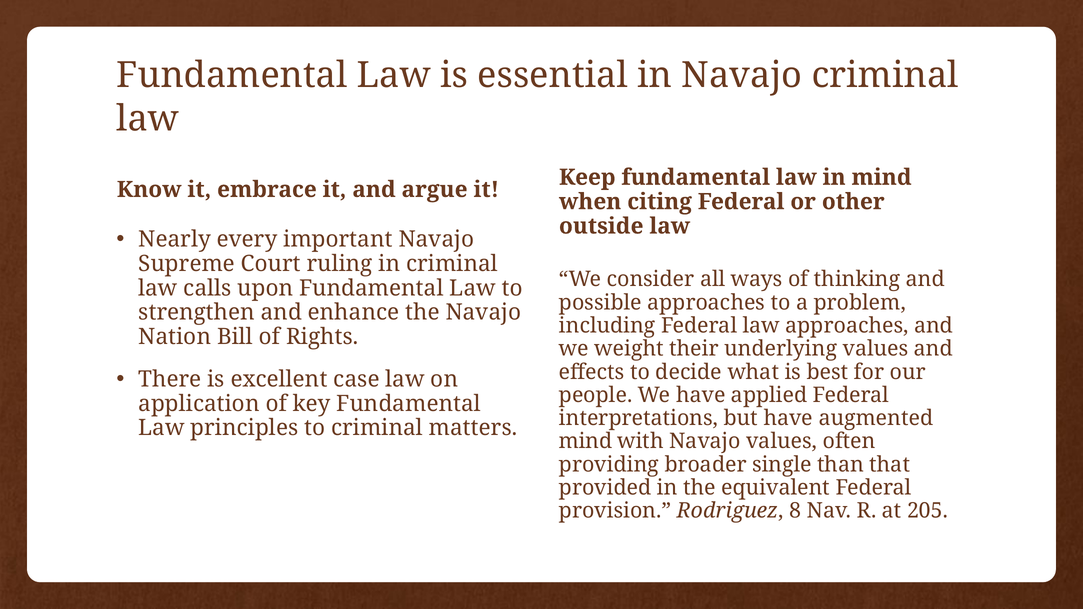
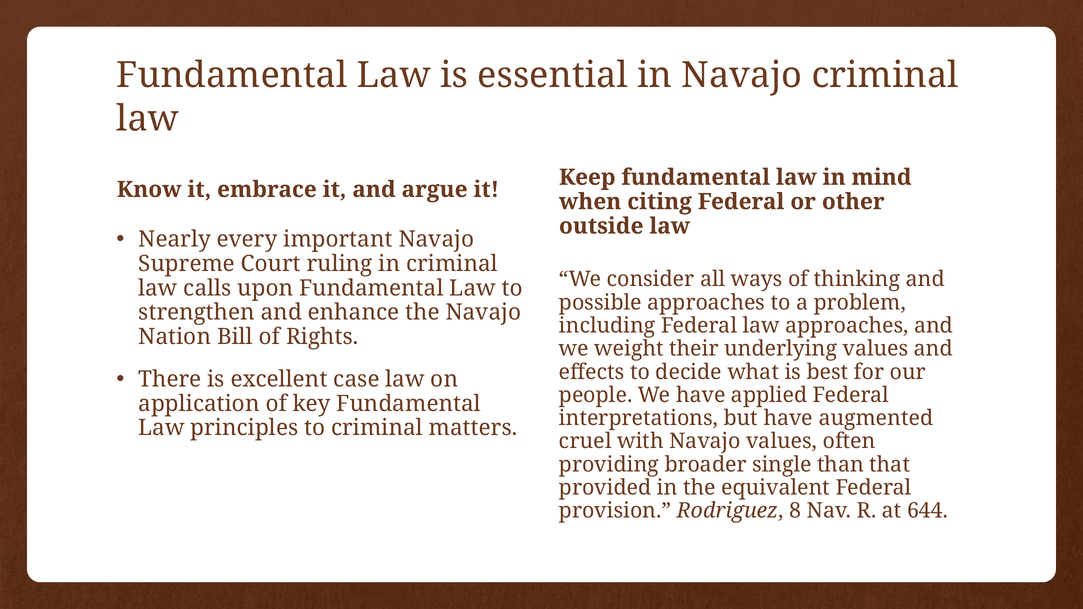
mind at (585, 442): mind -> cruel
205: 205 -> 644
